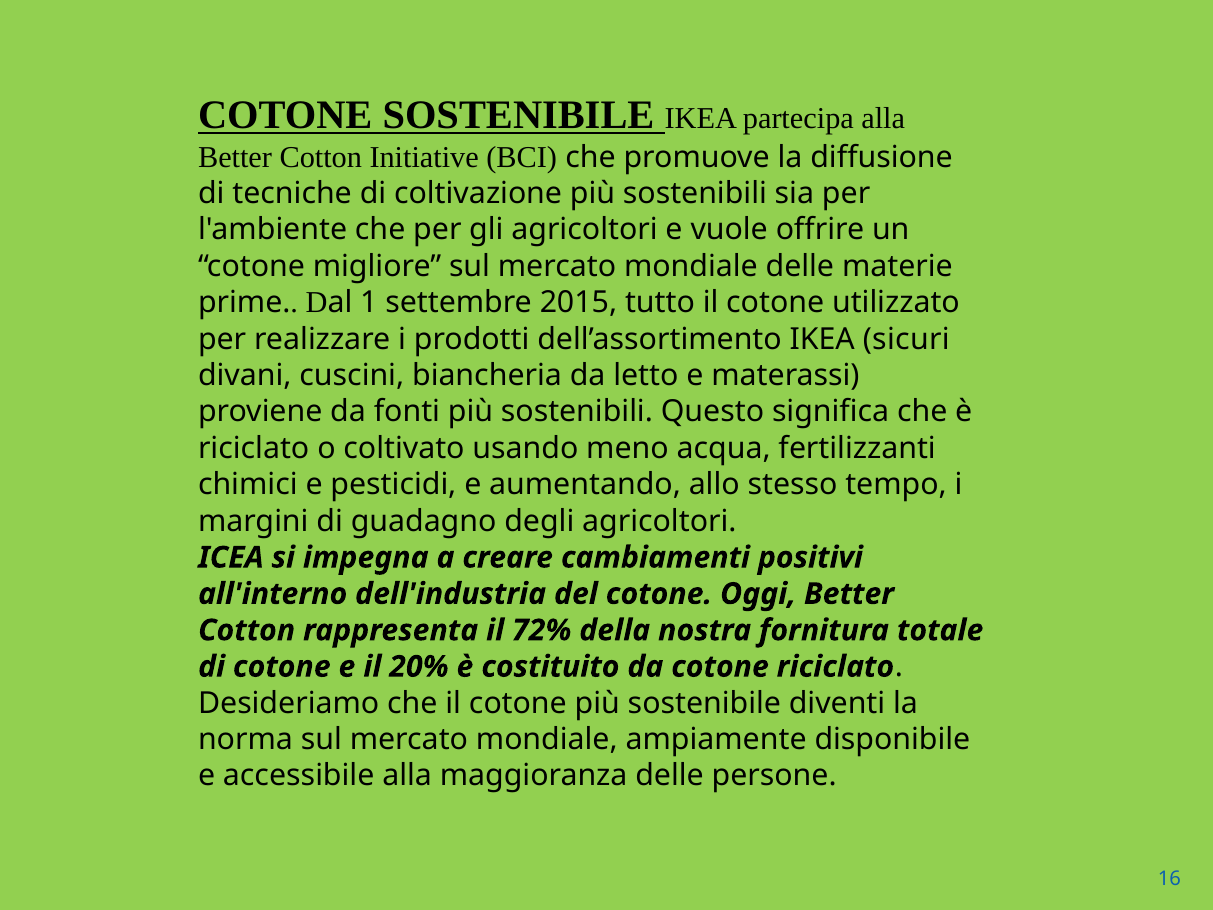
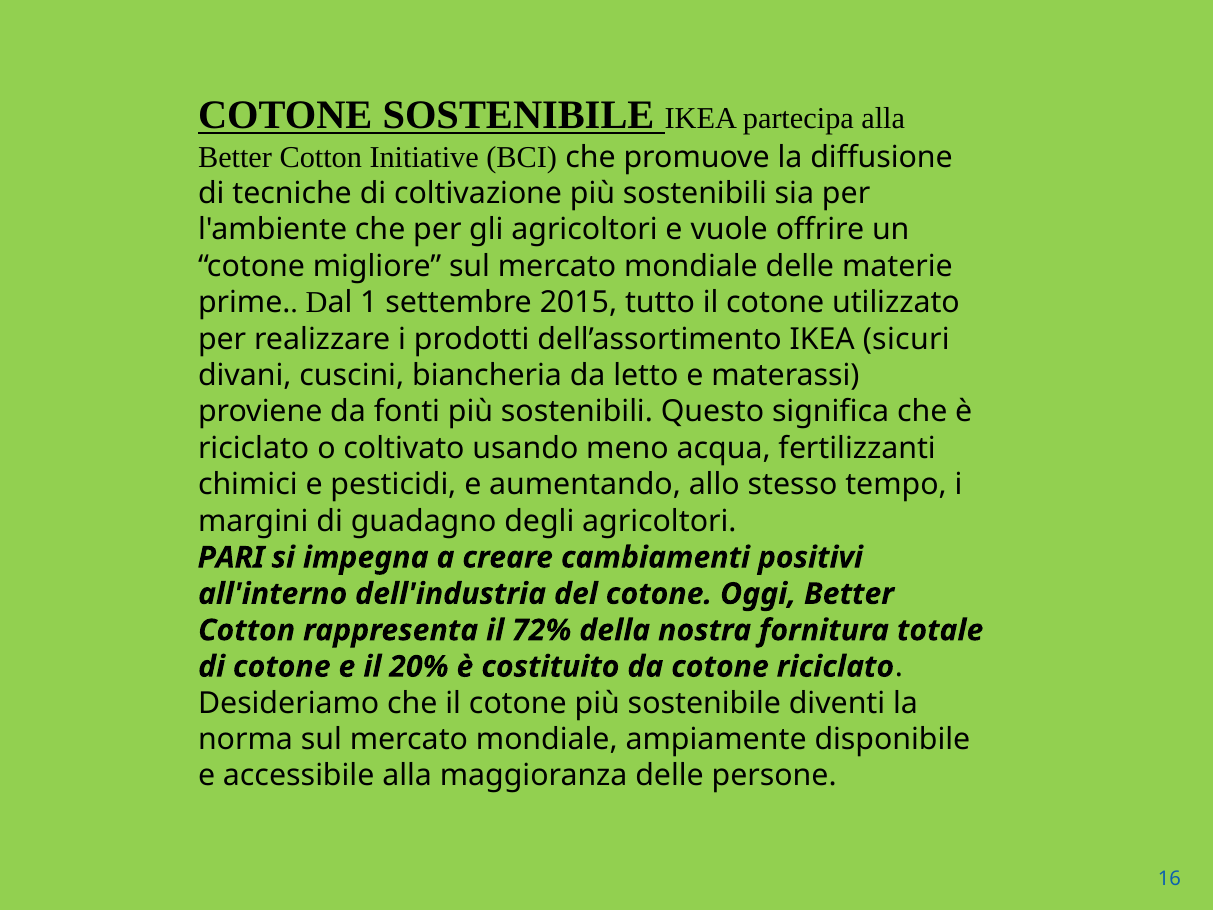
ICEA: ICEA -> PARI
